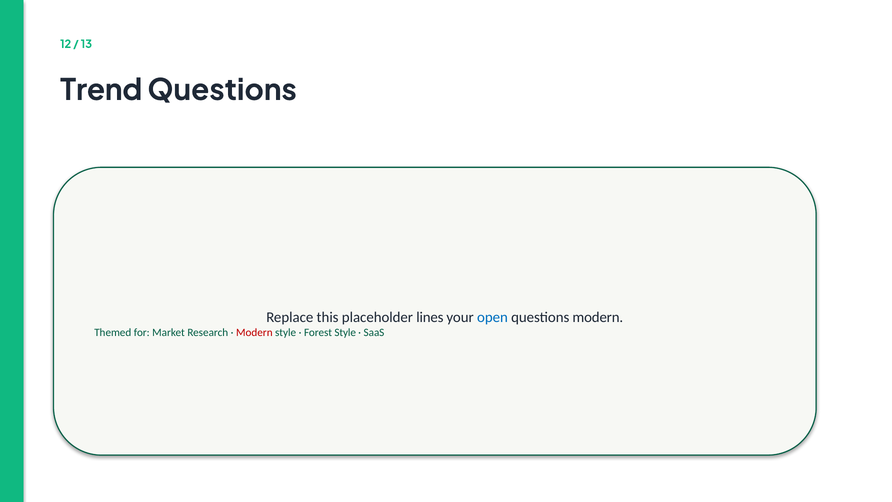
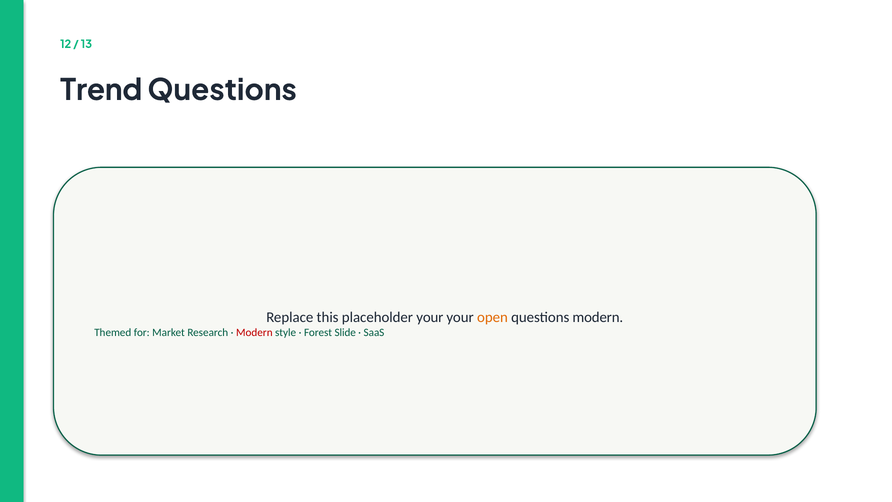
placeholder lines: lines -> your
open colour: blue -> orange
Forest Style: Style -> Slide
